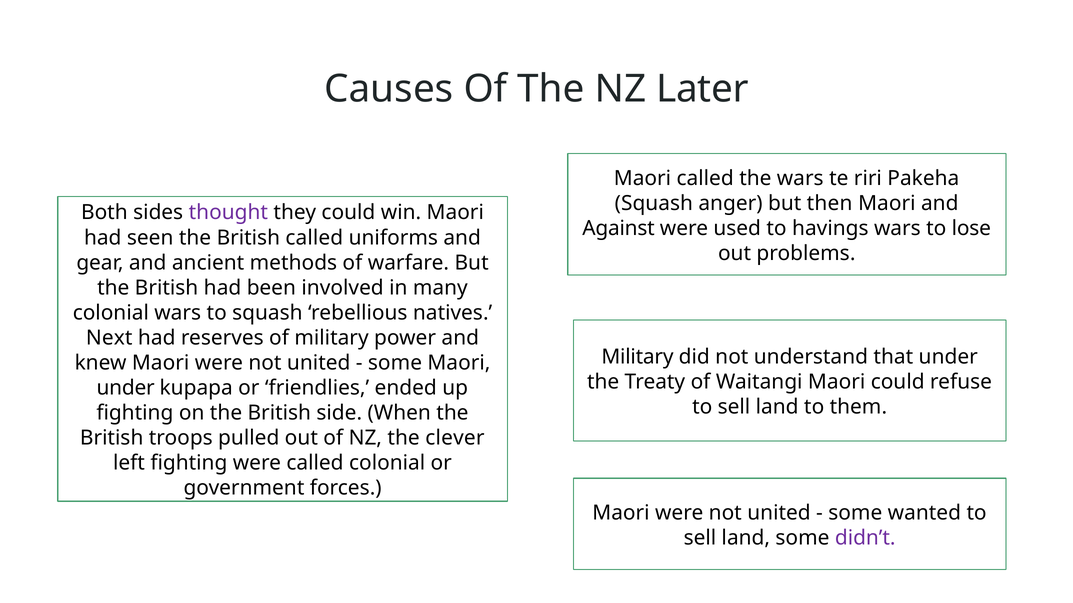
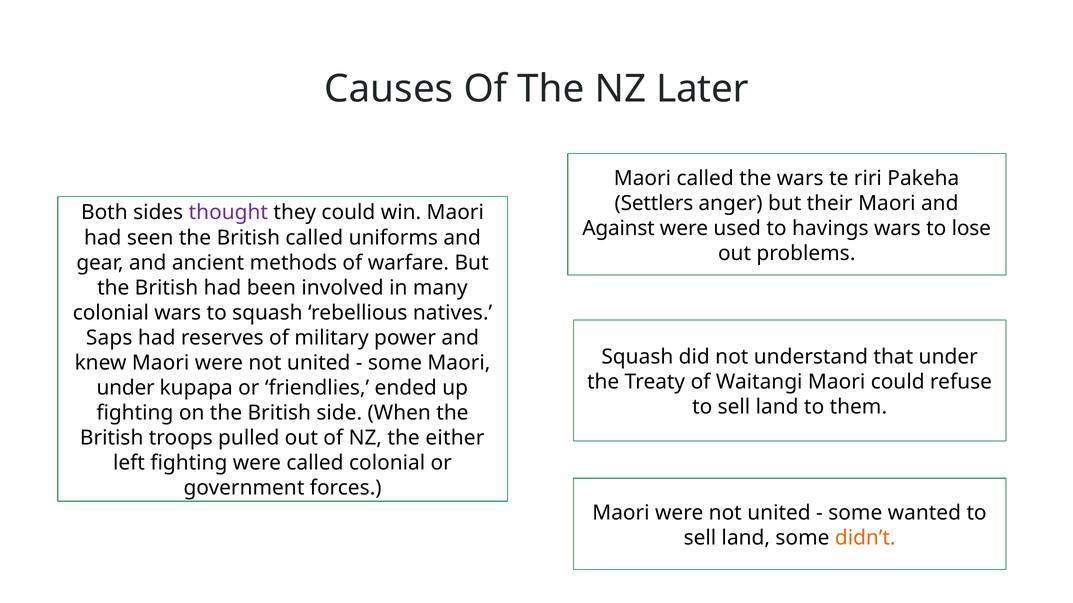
Squash at (654, 203): Squash -> Settlers
then: then -> their
Next: Next -> Saps
Military at (637, 357): Military -> Squash
clever: clever -> either
didn’t colour: purple -> orange
